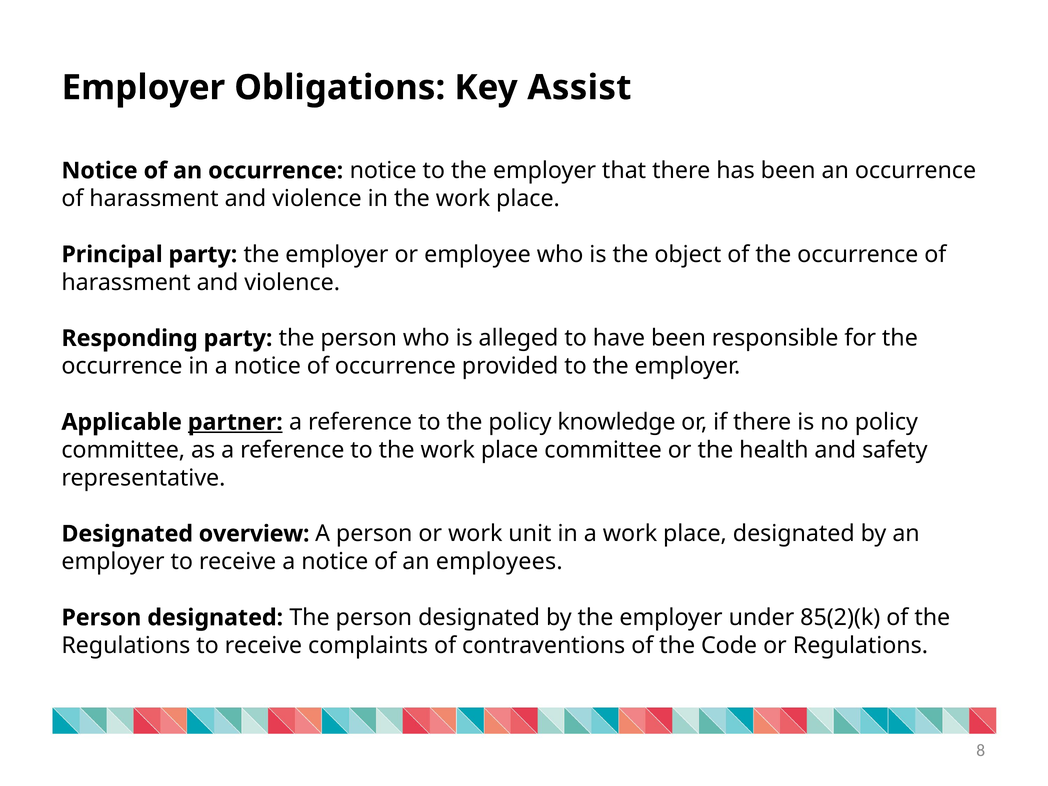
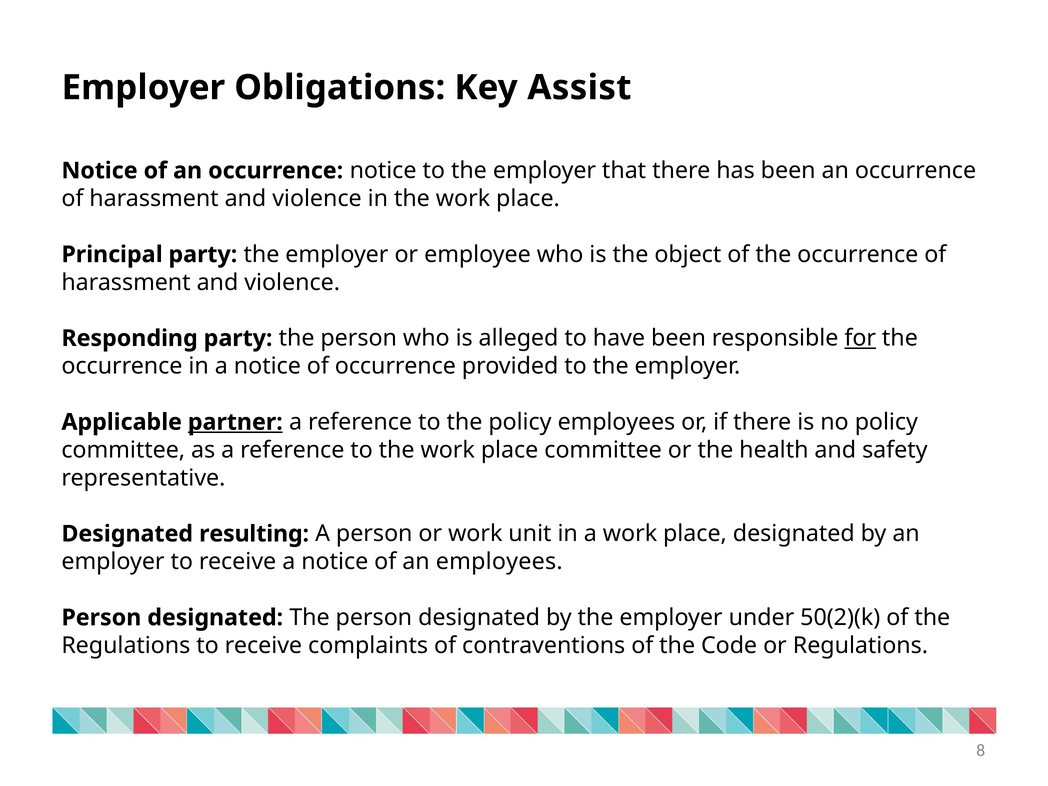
for underline: none -> present
policy knowledge: knowledge -> employees
overview: overview -> resulting
85(2)(k: 85(2)(k -> 50(2)(k
